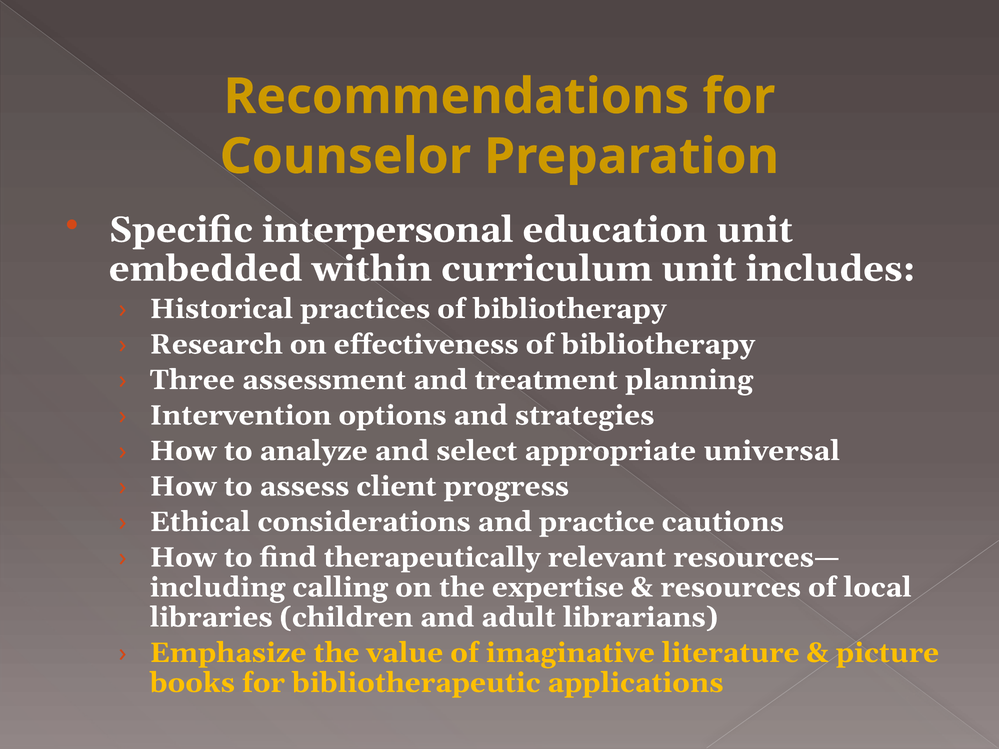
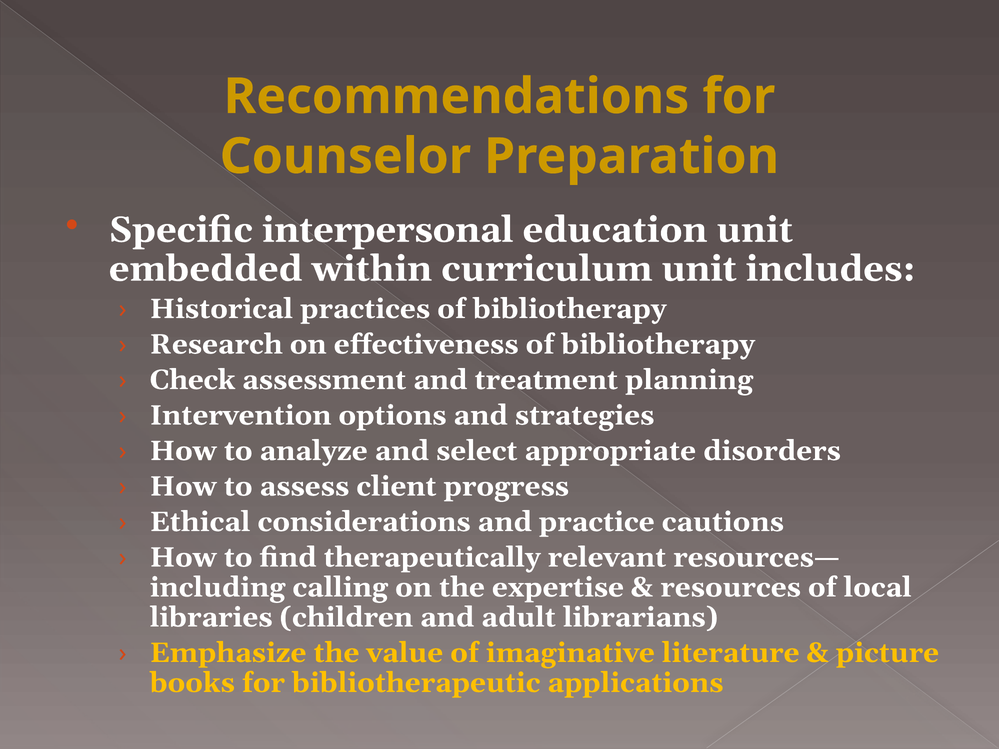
Three: Three -> Check
universal: universal -> disorders
